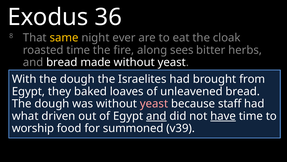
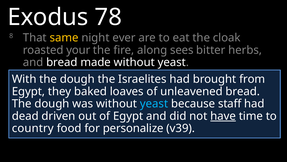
36: 36 -> 78
roasted time: time -> your
yeast at (154, 103) colour: pink -> light blue
what: what -> dead
and at (156, 116) underline: present -> none
worship: worship -> country
summoned: summoned -> personalize
